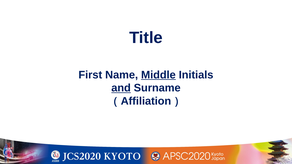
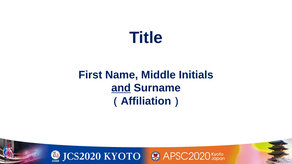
Middle underline: present -> none
